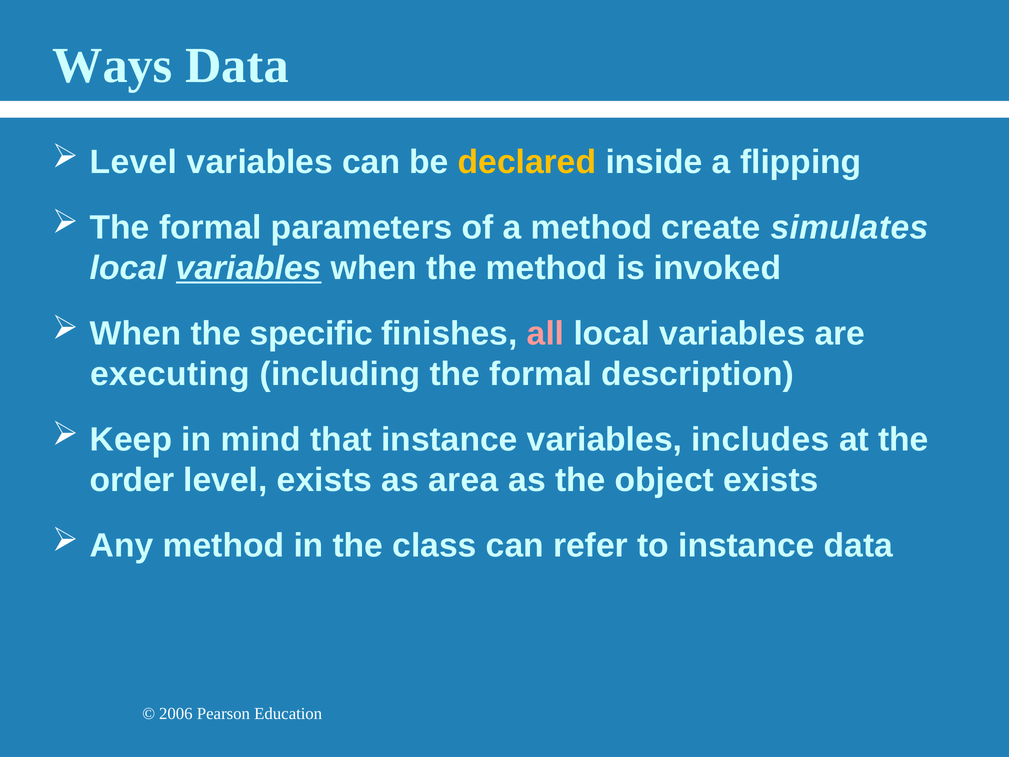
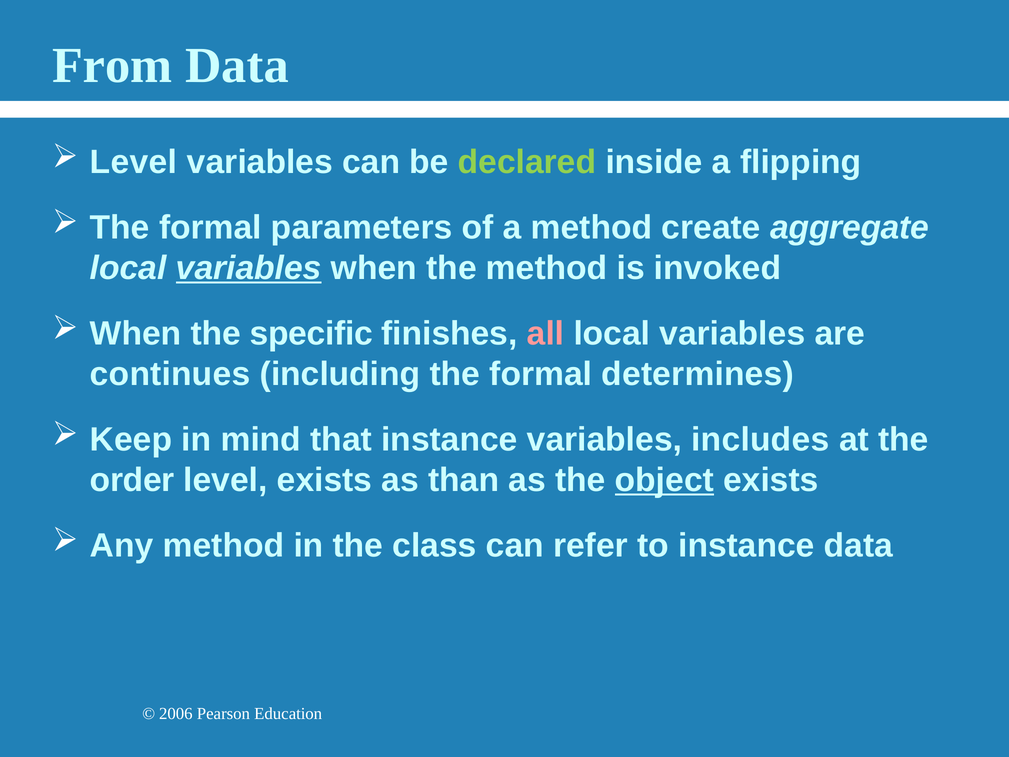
Ways: Ways -> From
declared colour: yellow -> light green
simulates: simulates -> aggregate
executing: executing -> continues
description: description -> determines
area: area -> than
object underline: none -> present
